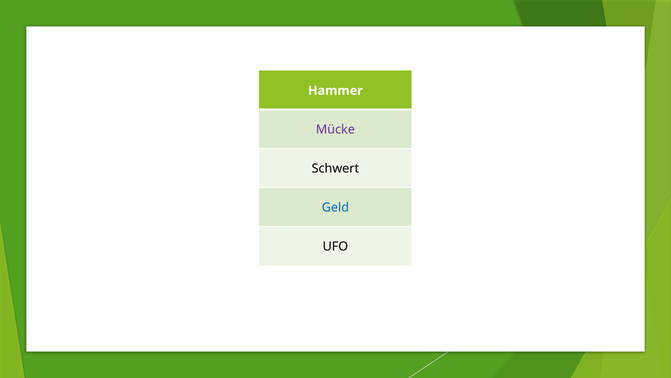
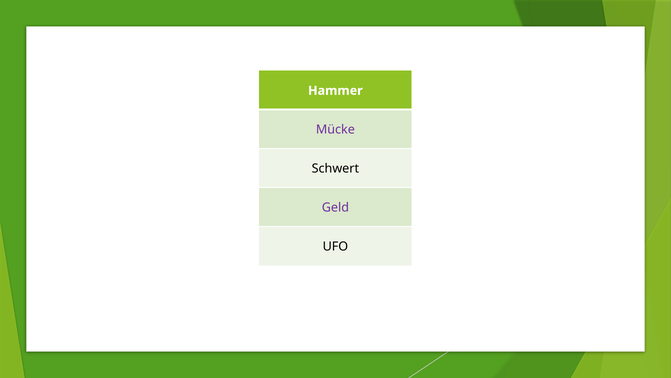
Geld colour: blue -> purple
